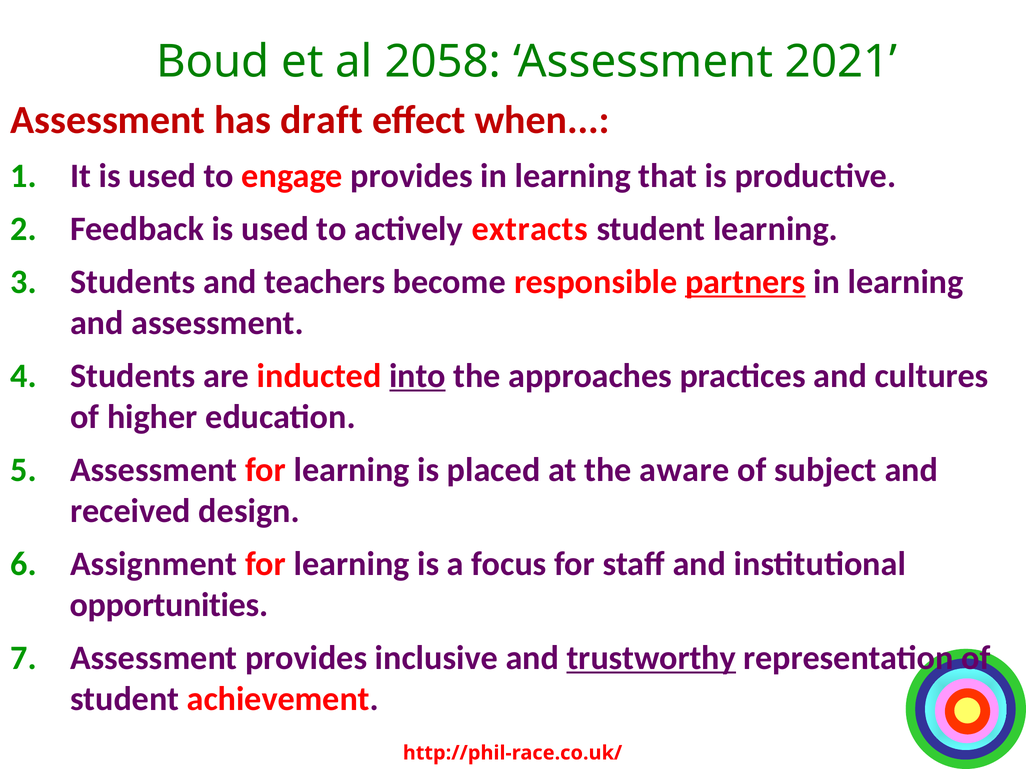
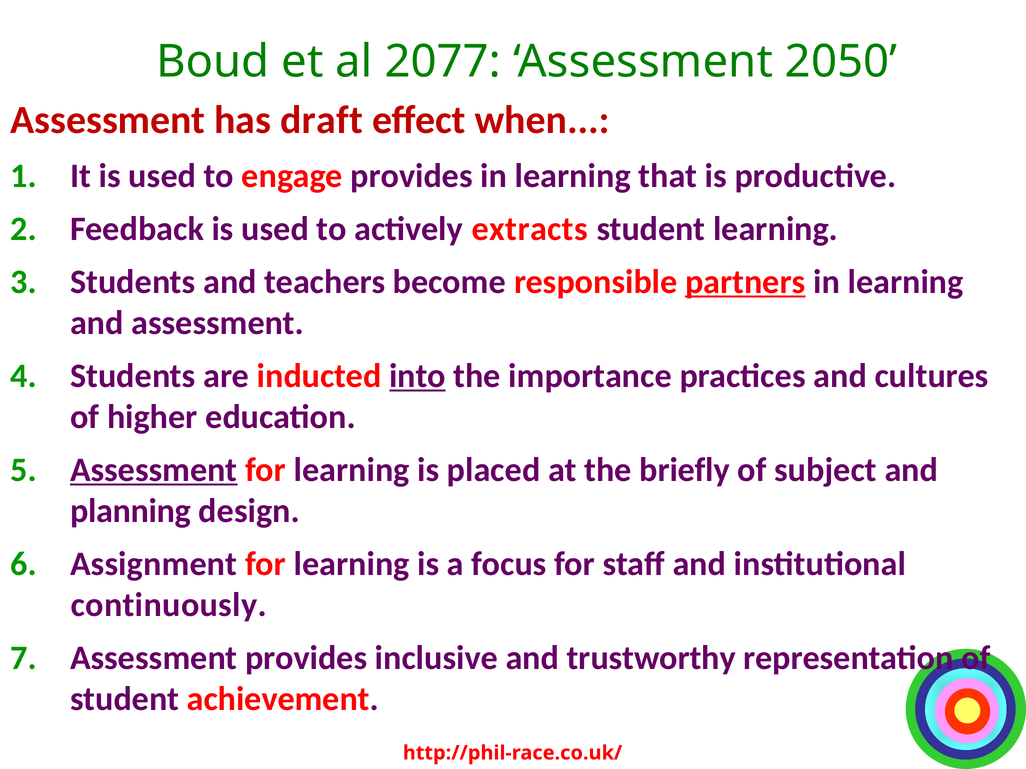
2058: 2058 -> 2077
2021: 2021 -> 2050
approaches: approaches -> importance
Assessment at (154, 470) underline: none -> present
aware: aware -> briefly
received: received -> planning
opportunities: opportunities -> continuously
trustworthy underline: present -> none
